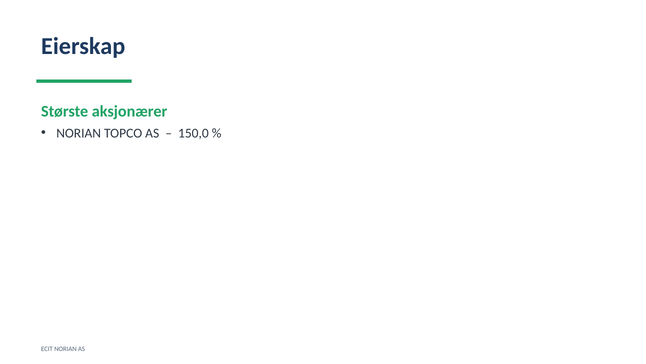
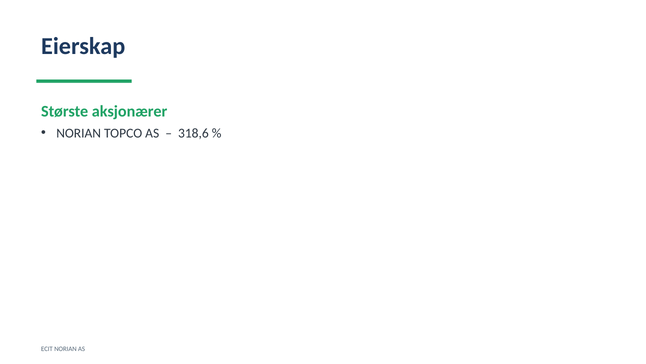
150,0: 150,0 -> 318,6
